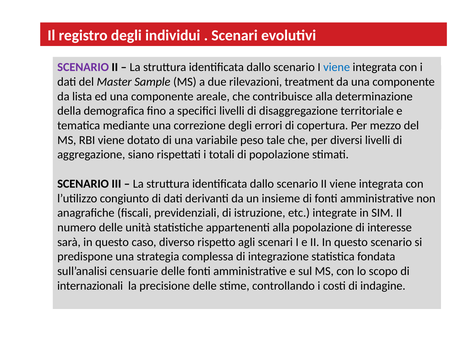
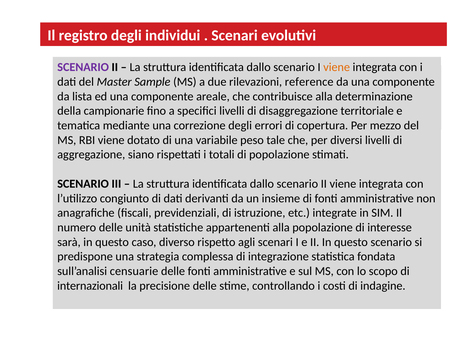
viene at (337, 67) colour: blue -> orange
treatment: treatment -> reference
demografica: demografica -> campionarie
